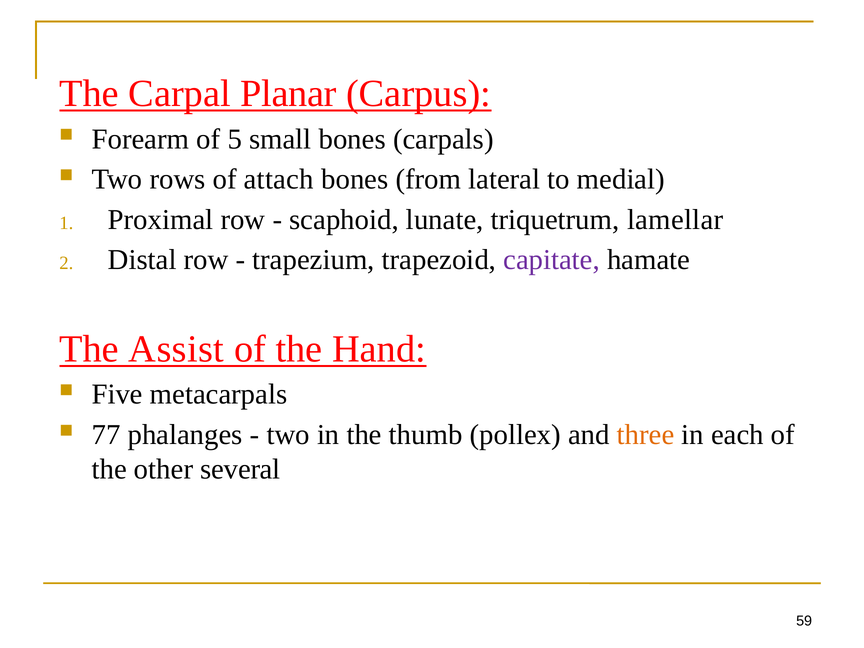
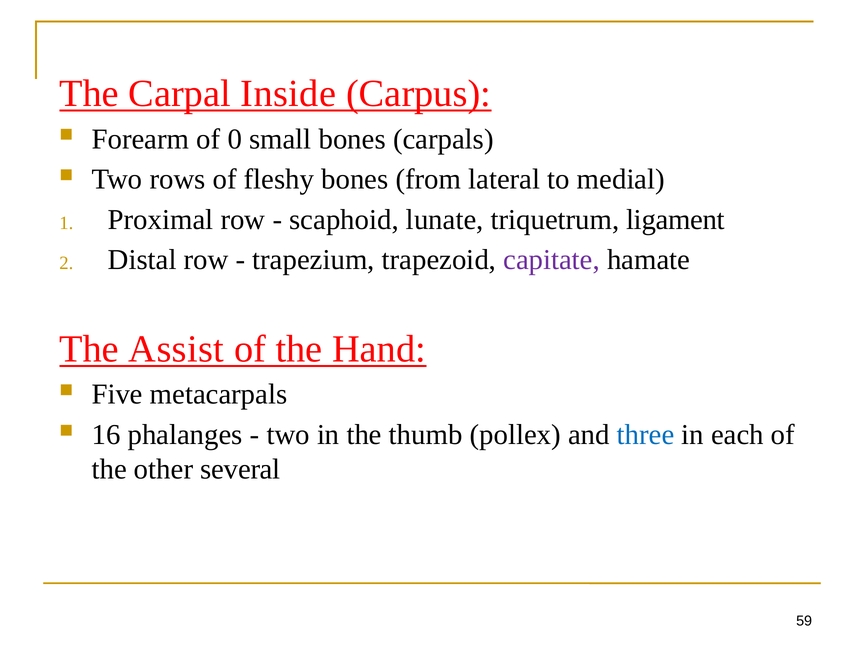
Planar: Planar -> Inside
5: 5 -> 0
attach: attach -> fleshy
lamellar: lamellar -> ligament
77: 77 -> 16
three colour: orange -> blue
